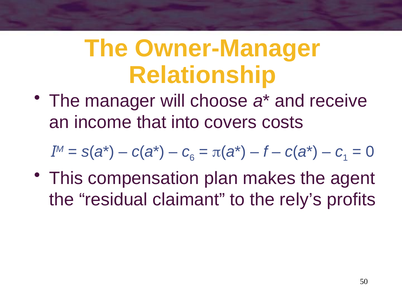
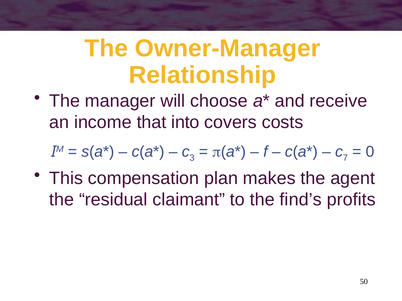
6: 6 -> 3
1: 1 -> 7
rely’s: rely’s -> find’s
